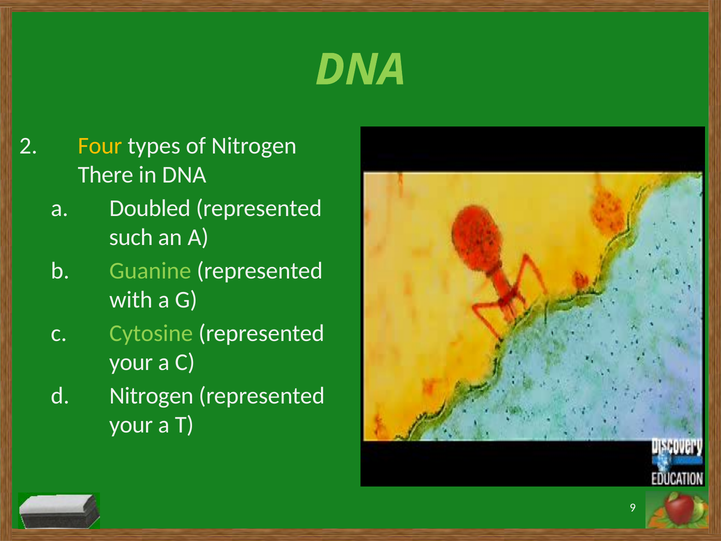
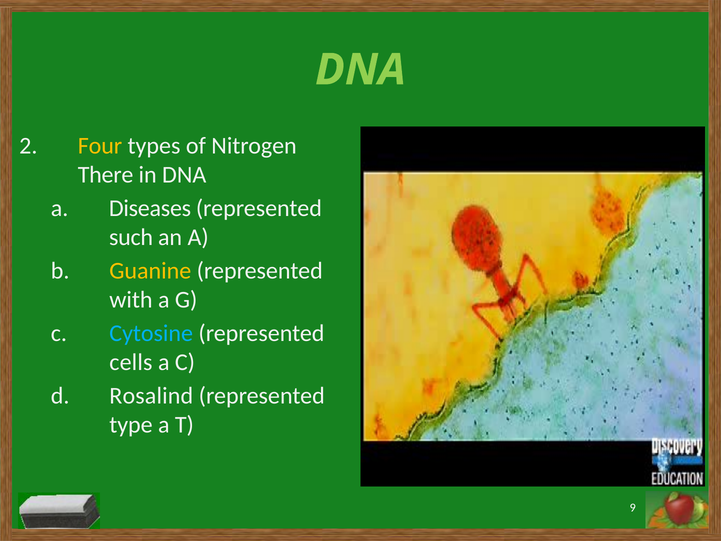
Doubled: Doubled -> Diseases
Guanine colour: light green -> yellow
Cytosine colour: light green -> light blue
your at (131, 362): your -> cells
Nitrogen at (151, 396): Nitrogen -> Rosalind
your at (131, 425): your -> type
